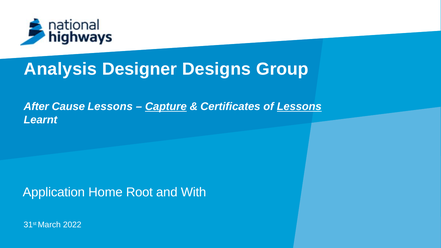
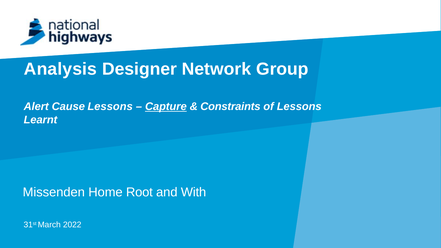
Designs: Designs -> Network
After: After -> Alert
Certificates: Certificates -> Constraints
Lessons at (299, 107) underline: present -> none
Application: Application -> Missenden
